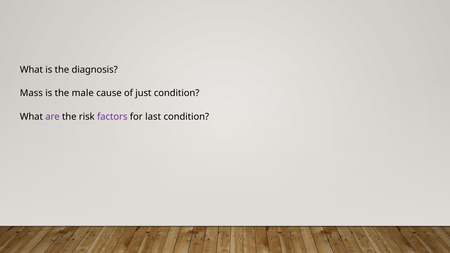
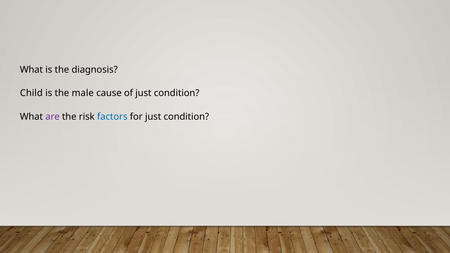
Mass: Mass -> Child
factors colour: purple -> blue
for last: last -> just
